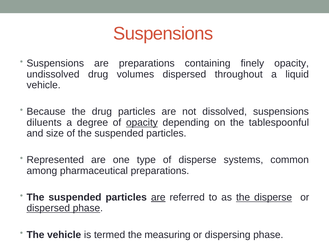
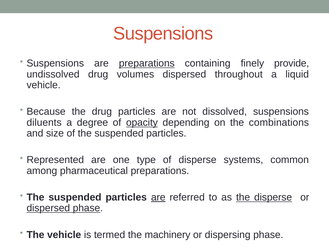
preparations at (147, 63) underline: none -> present
finely opacity: opacity -> provide
tablespoonful: tablespoonful -> combinations
measuring: measuring -> machinery
